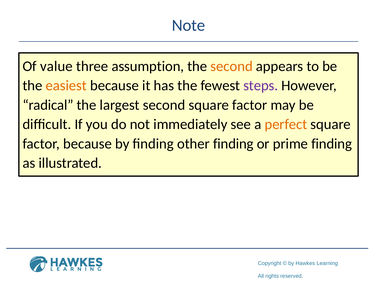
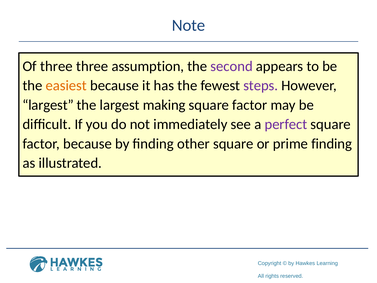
Of value: value -> three
second at (232, 66) colour: orange -> purple
radical at (48, 105): radical -> largest
largest second: second -> making
perfect colour: orange -> purple
other finding: finding -> square
